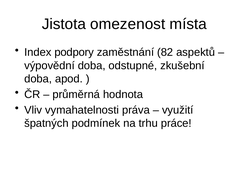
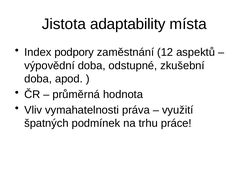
omezenost: omezenost -> adaptability
82: 82 -> 12
